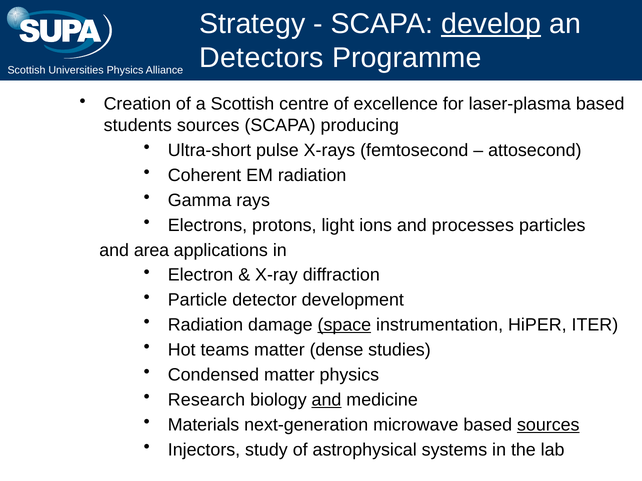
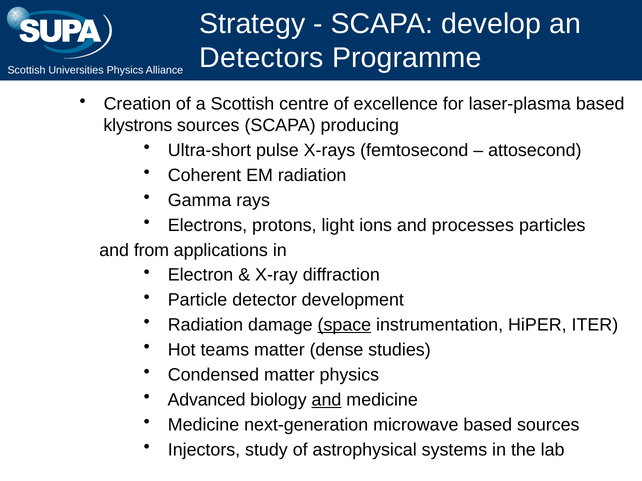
develop underline: present -> none
students: students -> klystrons
area: area -> from
Research: Research -> Advanced
Materials at (204, 425): Materials -> Medicine
sources at (548, 425) underline: present -> none
